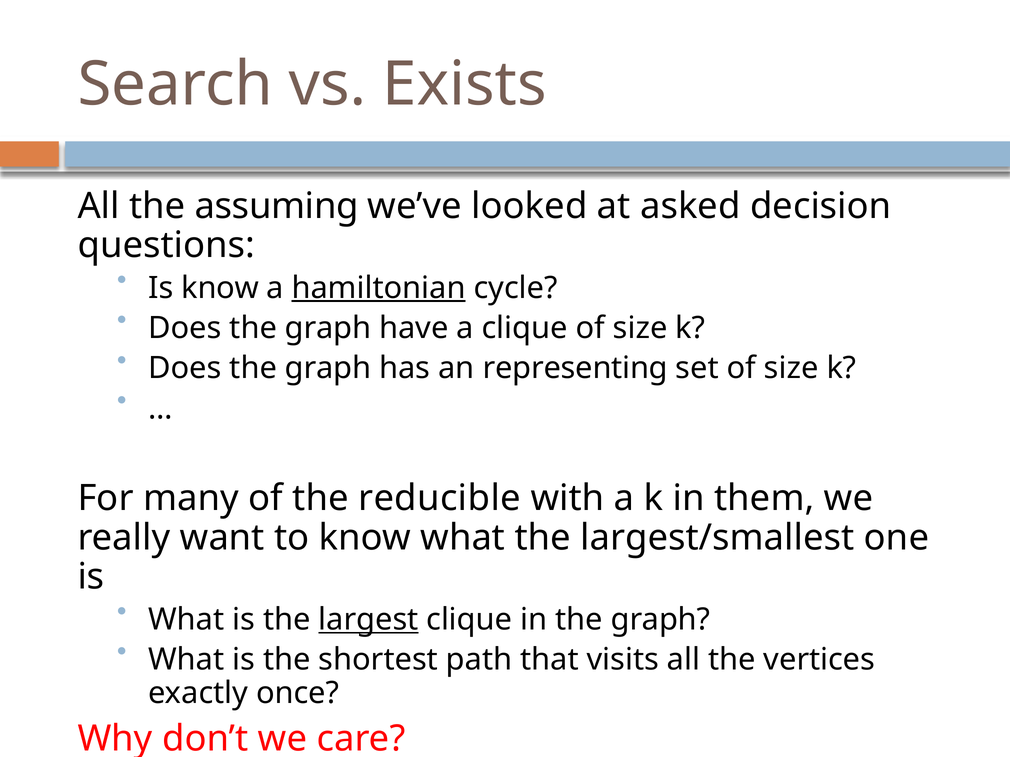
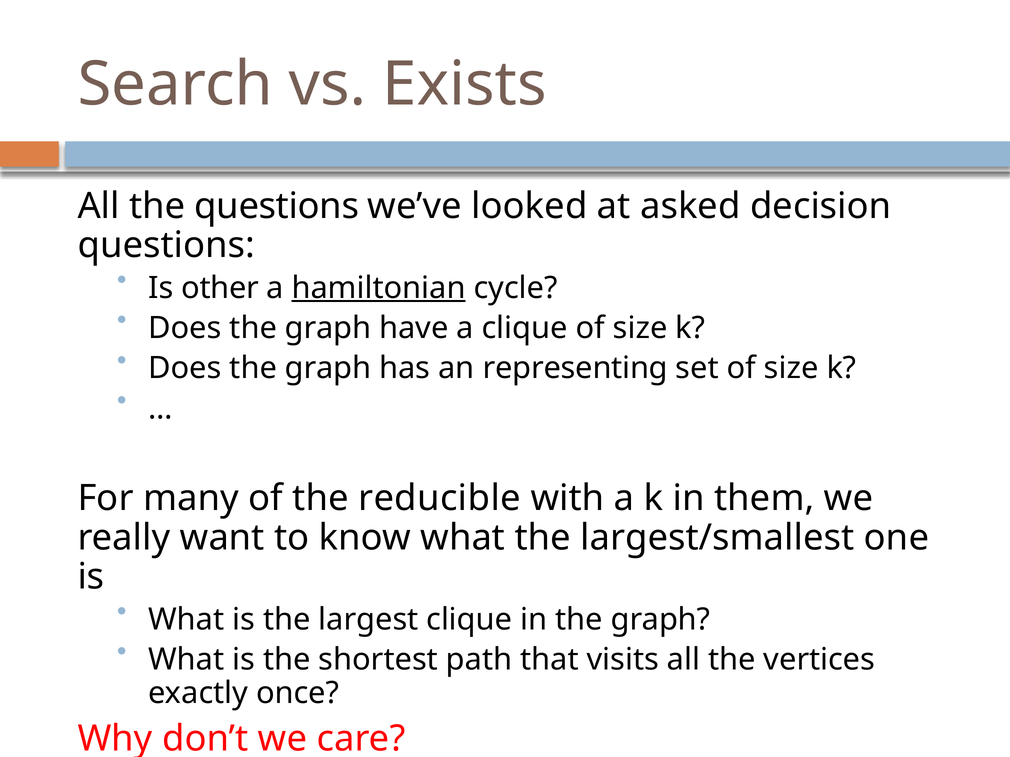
the assuming: assuming -> questions
Is know: know -> other
largest underline: present -> none
